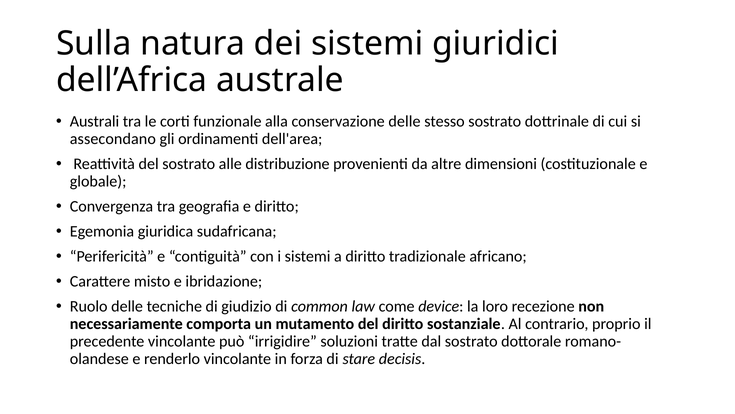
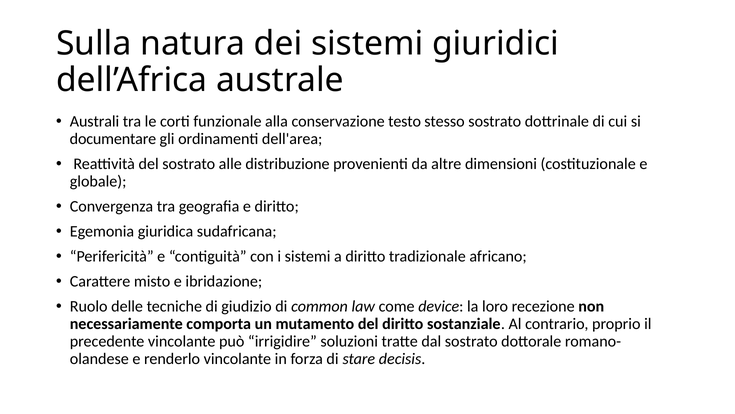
conservazione delle: delle -> testo
assecondano: assecondano -> documentare
